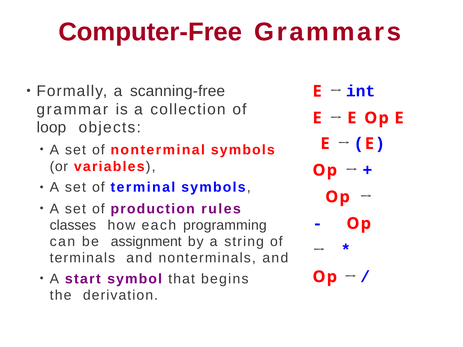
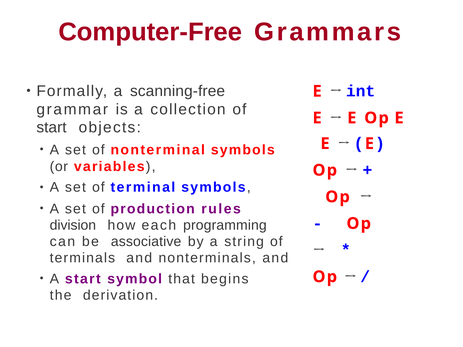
loop at (51, 128): loop -> start
classes: classes -> division
assignment: assignment -> associative
